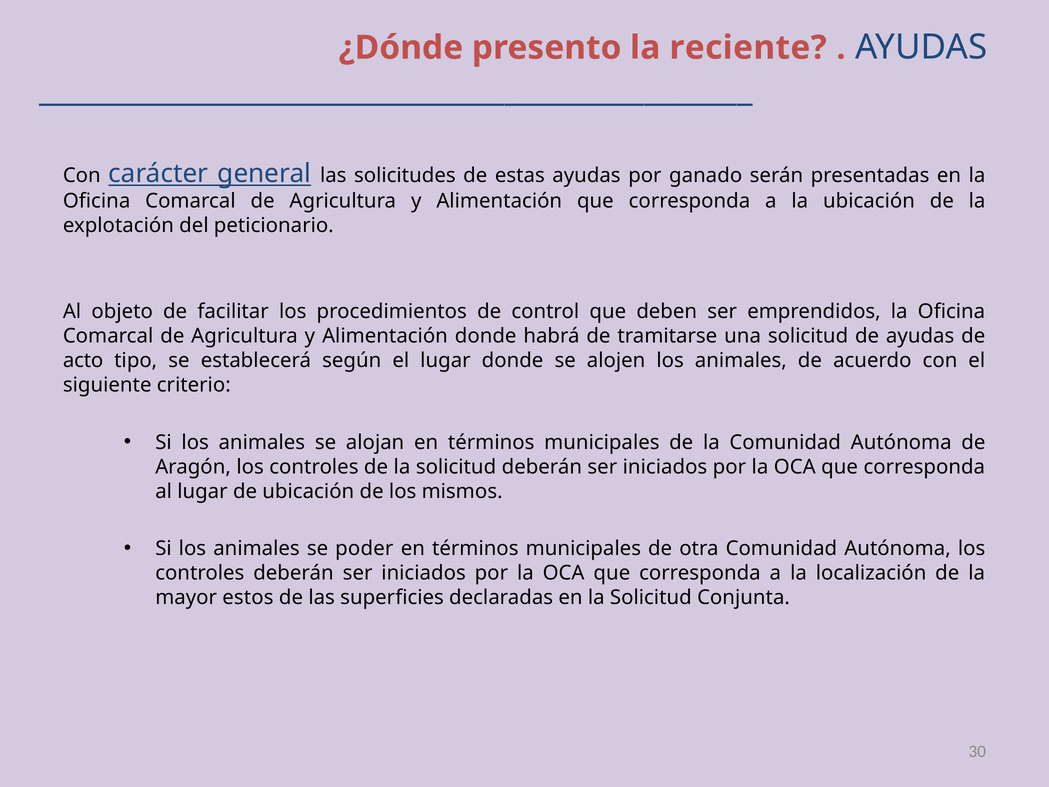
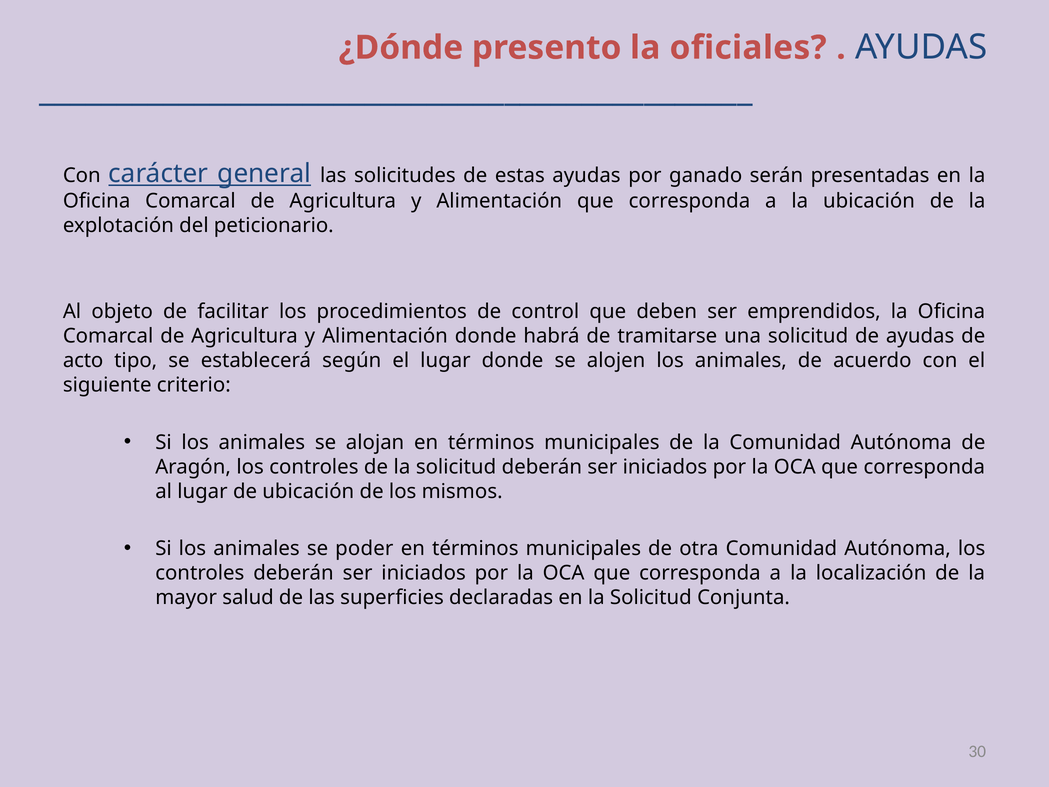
reciente: reciente -> oficiales
estos: estos -> salud
